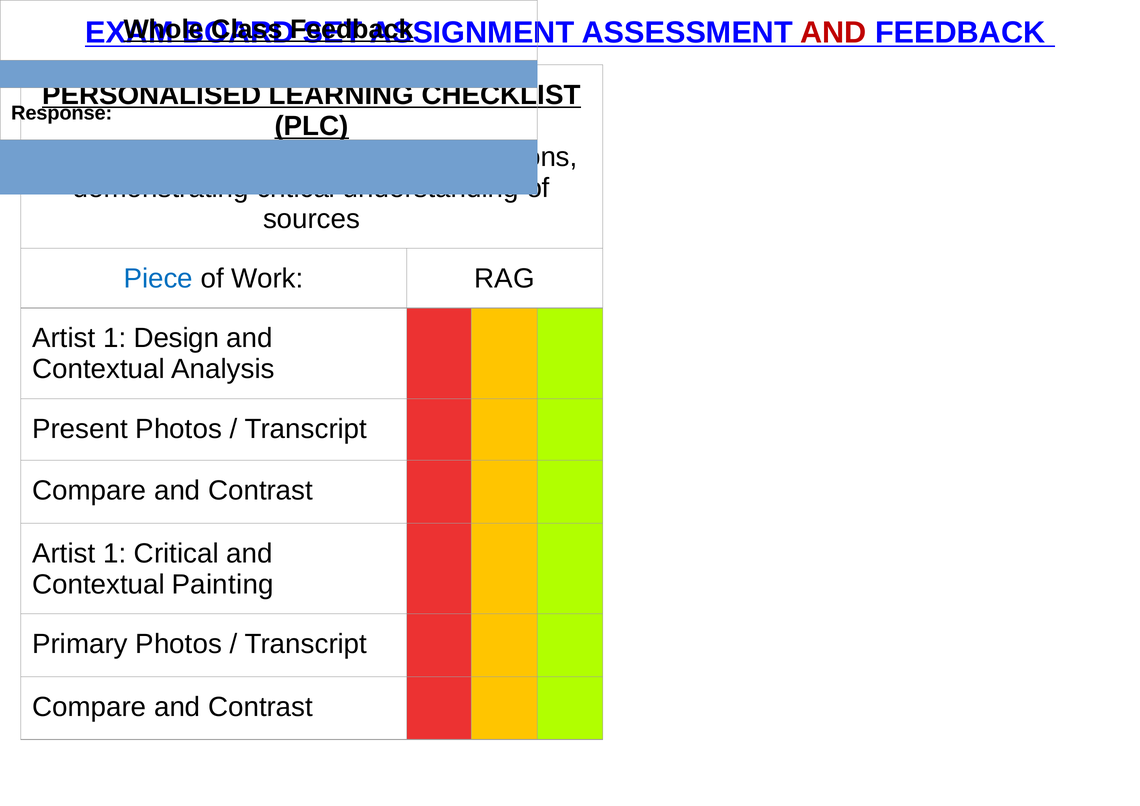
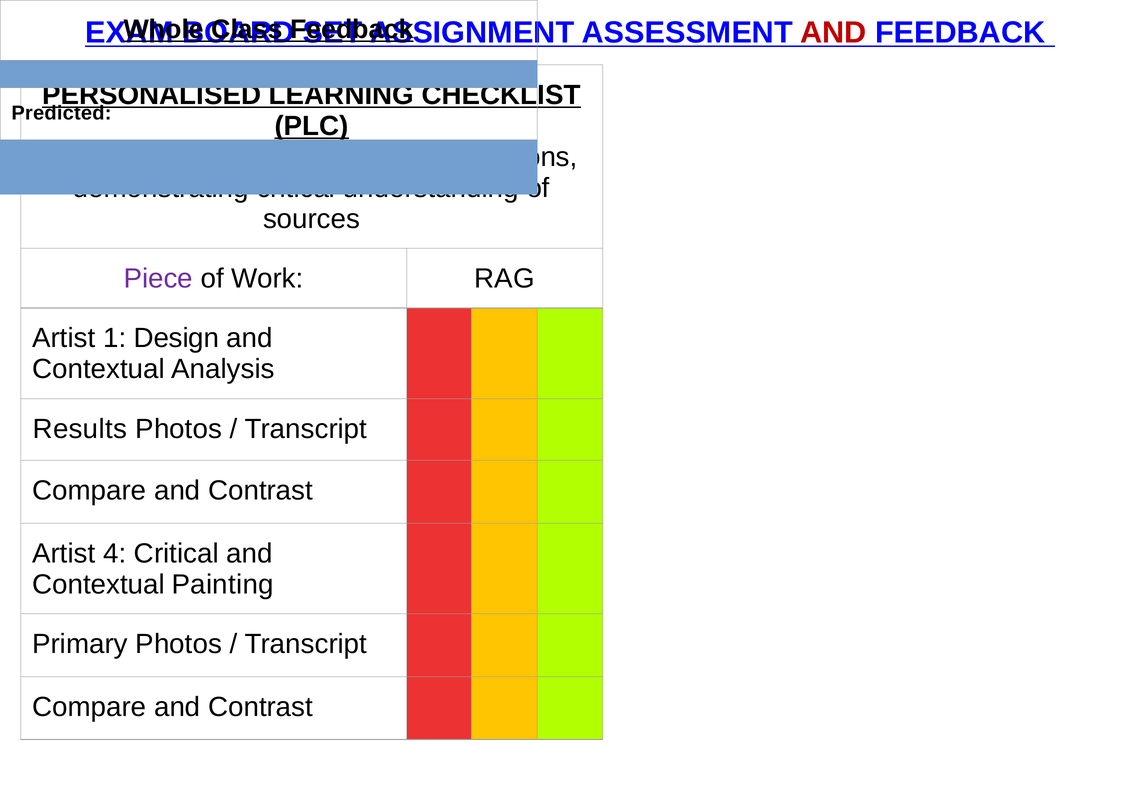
Response: Response -> Predicted
Piece colour: blue -> purple
Present: Present -> Results
1 at (115, 553): 1 -> 4
